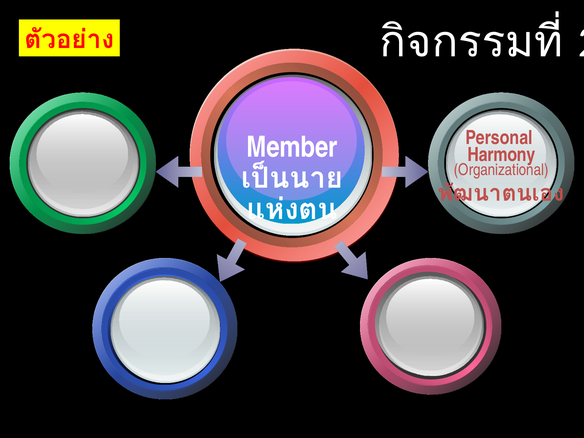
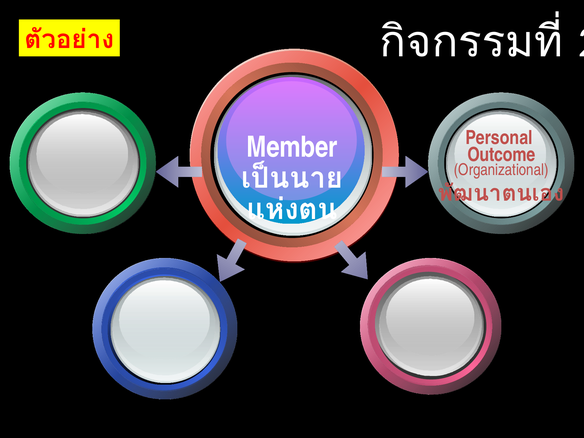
Harmony: Harmony -> Outcome
